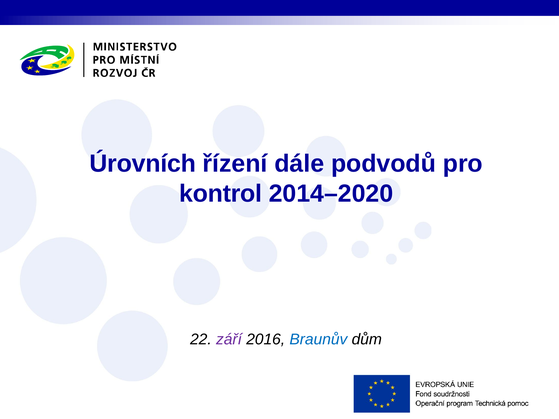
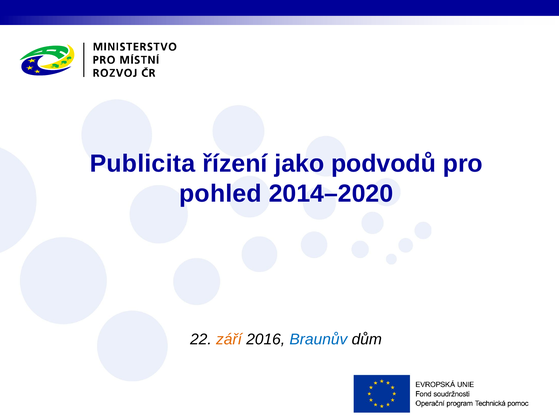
Úrovních: Úrovních -> Publicita
dále: dále -> jako
kontrol: kontrol -> pohled
září colour: purple -> orange
